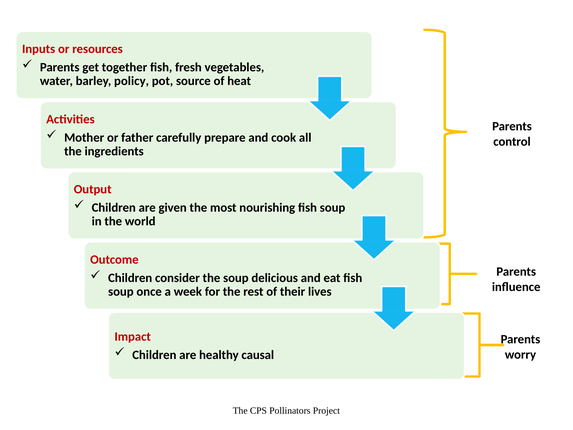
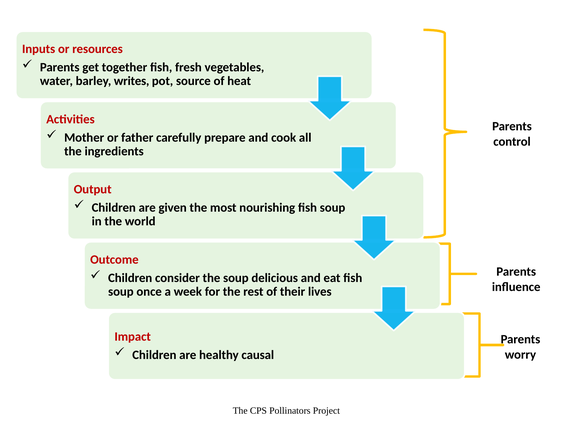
policy: policy -> writes
